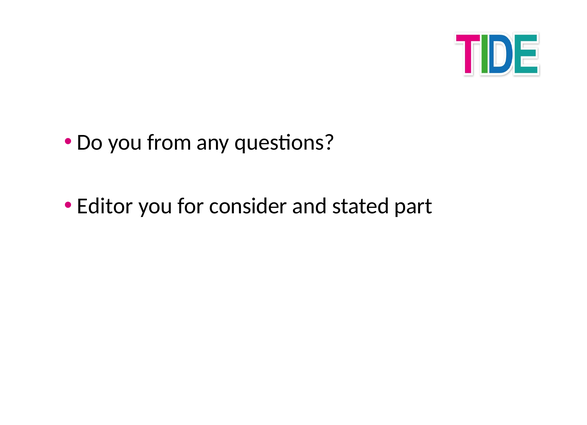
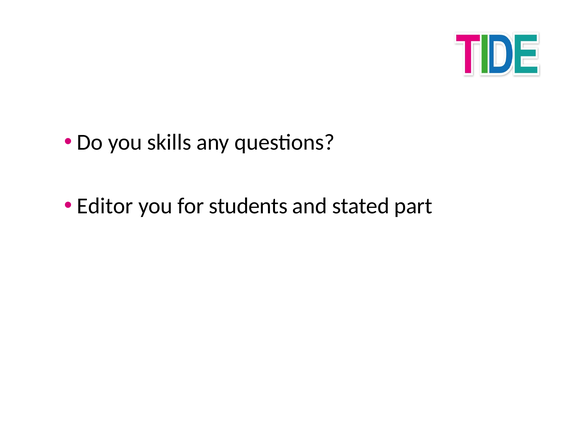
from: from -> skills
consider: consider -> students
